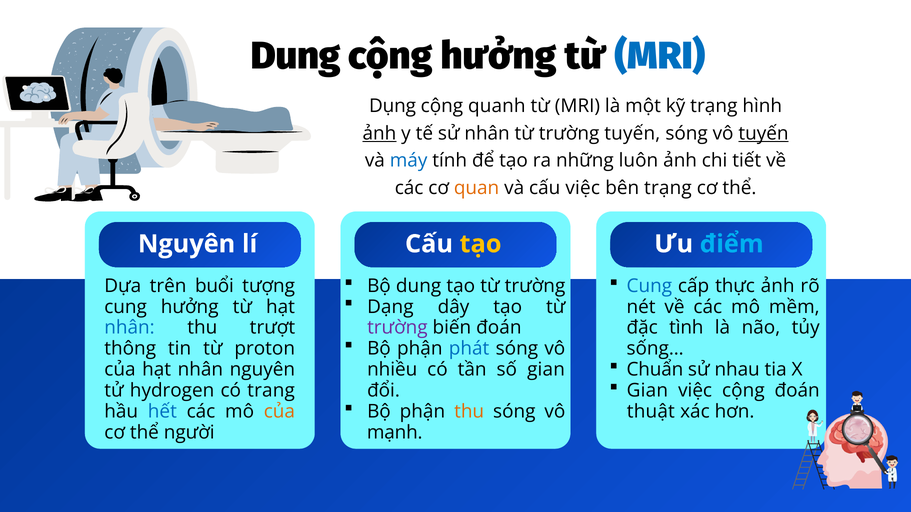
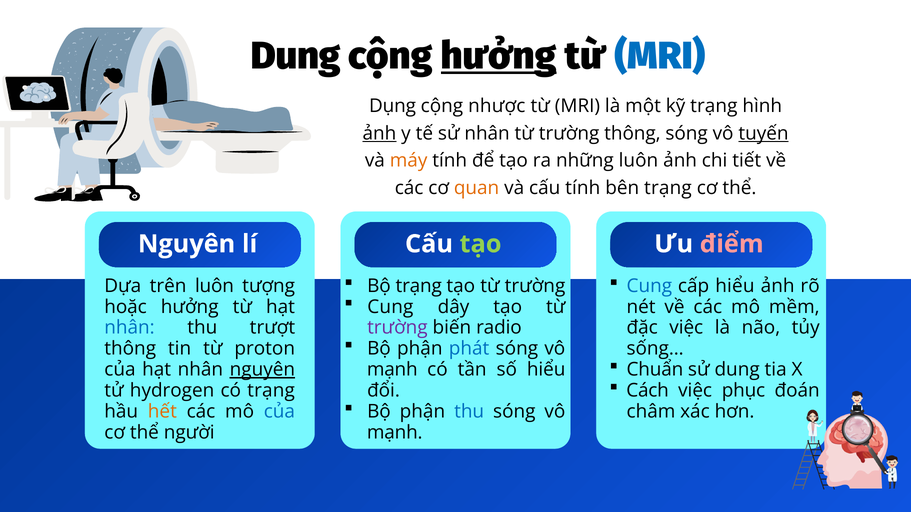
hưởng at (499, 56) underline: none -> present
quanh: quanh -> nhược
trường tuyến: tuyến -> thông
máy colour: blue -> orange
cấu việc: việc -> tính
tạo at (481, 244) colour: yellow -> light green
điểm colour: light blue -> pink
Bộ dung: dung -> trạng
cấp thực: thực -> hiểu
trên buổi: buổi -> luôn
Dạng at (390, 307): Dạng -> Cung
cung at (126, 307): cung -> hoặc
biến đoán: đoán -> radio
đặc tình: tình -> việc
sử nhau: nhau -> dung
nguyên at (262, 370) underline: none -> present
nhiều at (392, 370): nhiều -> mạnh
số gian: gian -> hiểu
Gian at (647, 391): Gian -> Cách
việc cộng: cộng -> phục
có trang: trang -> trạng
thu at (469, 412) colour: orange -> blue
hết colour: blue -> orange
của at (279, 412) colour: orange -> blue
thuật: thuật -> châm
